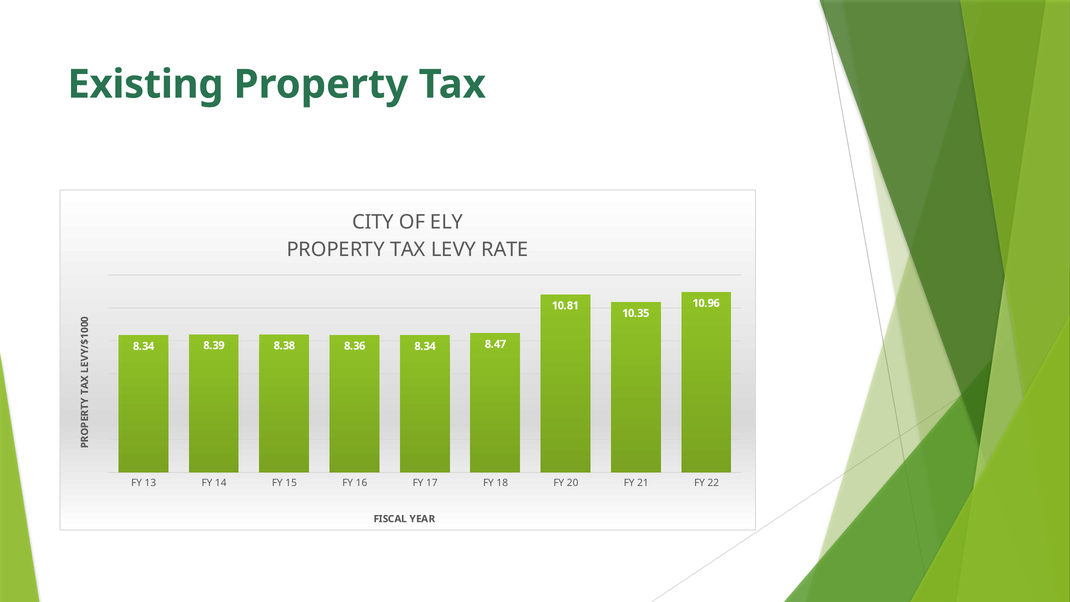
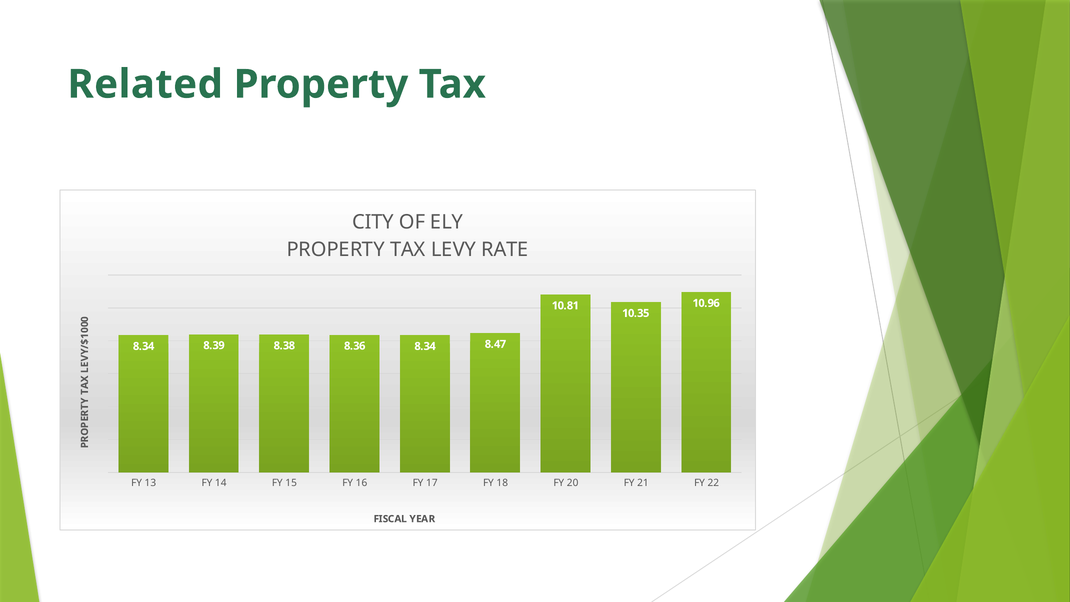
Existing: Existing -> Related
